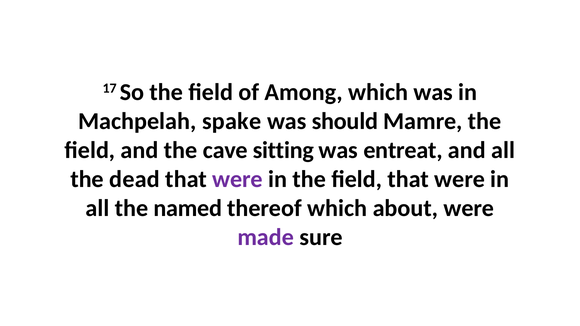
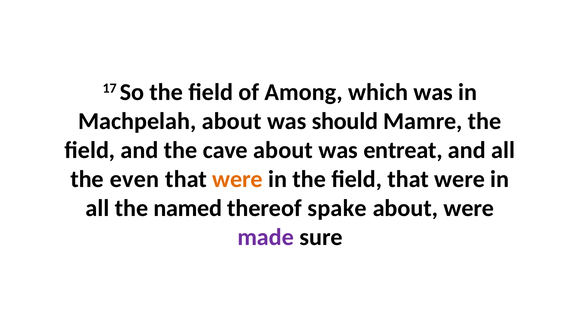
Machpelah spake: spake -> about
cave sitting: sitting -> about
dead: dead -> even
were at (237, 179) colour: purple -> orange
thereof which: which -> spake
